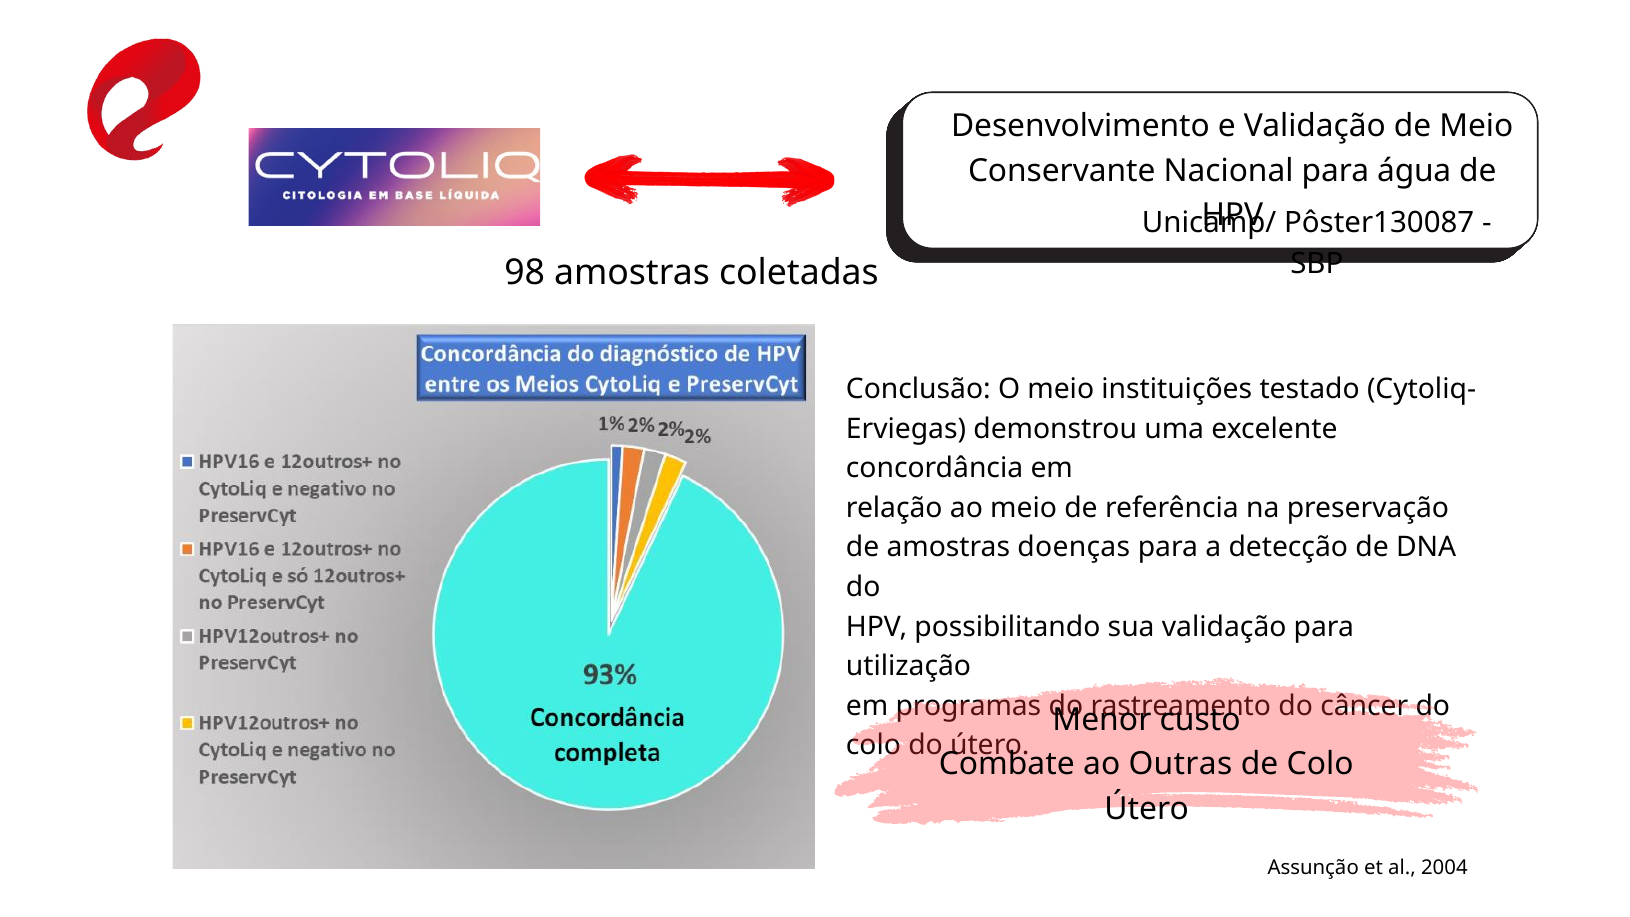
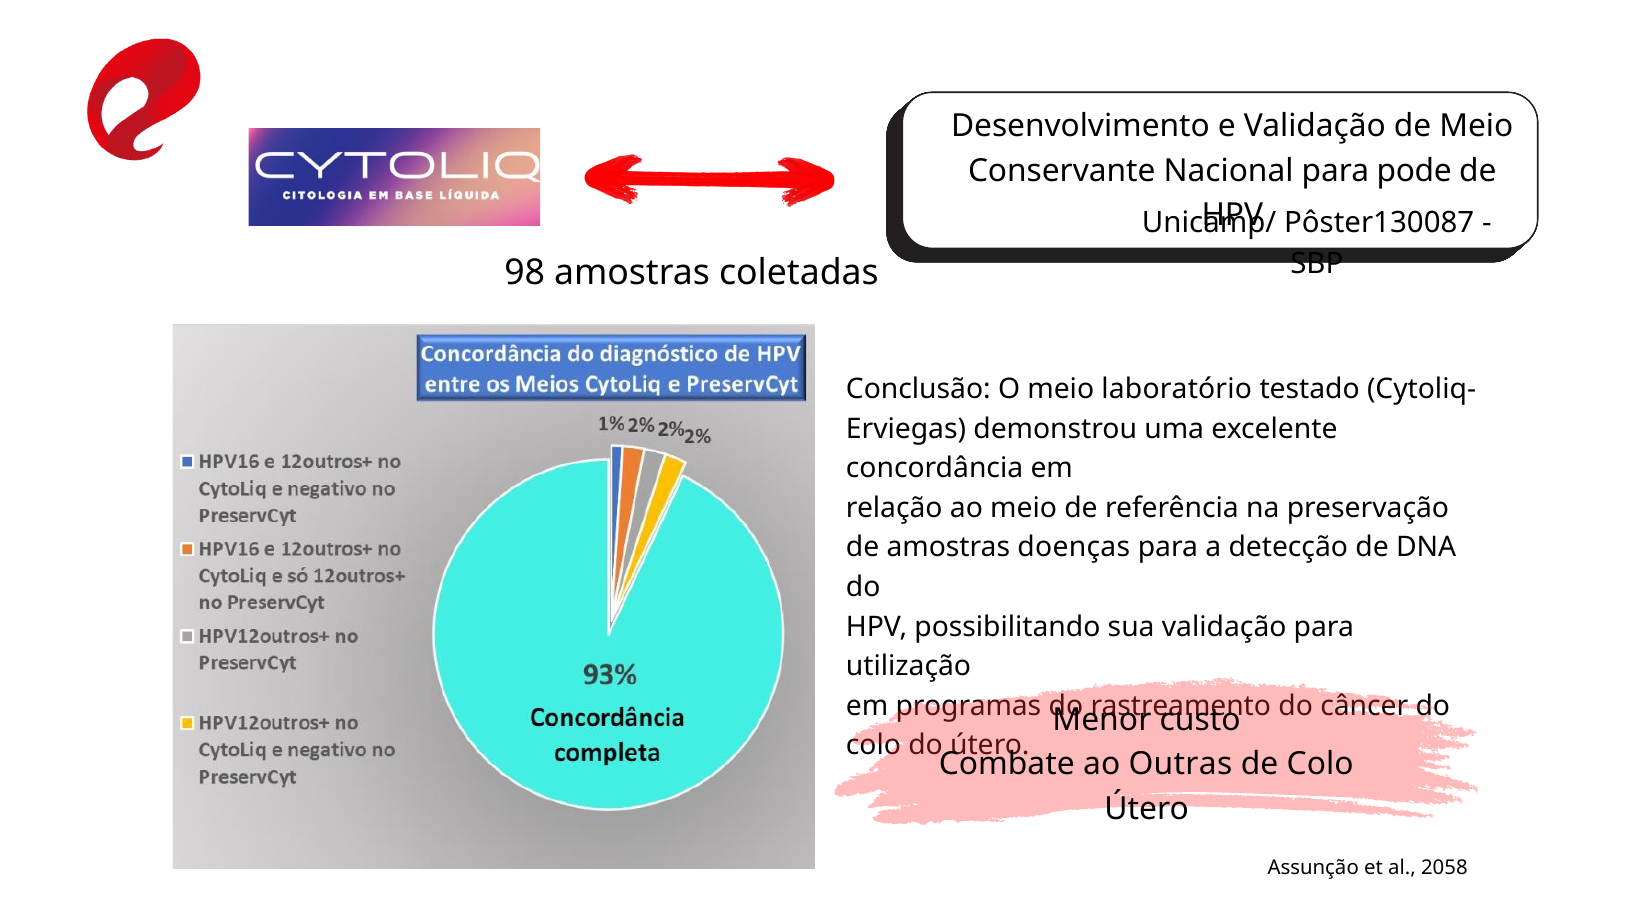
água: água -> pode
instituições: instituições -> laboratório
2004: 2004 -> 2058
